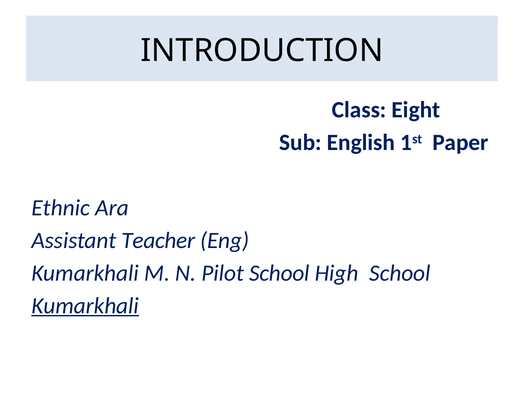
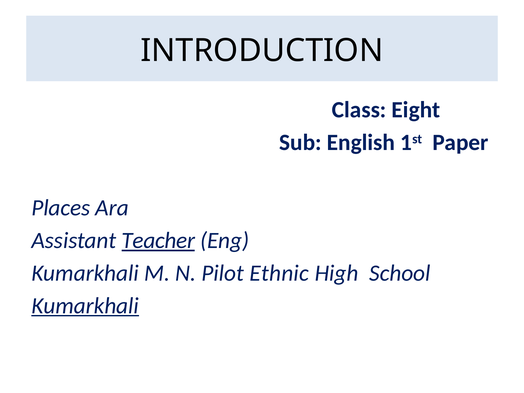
Ethnic: Ethnic -> Places
Teacher underline: none -> present
Pilot School: School -> Ethnic
